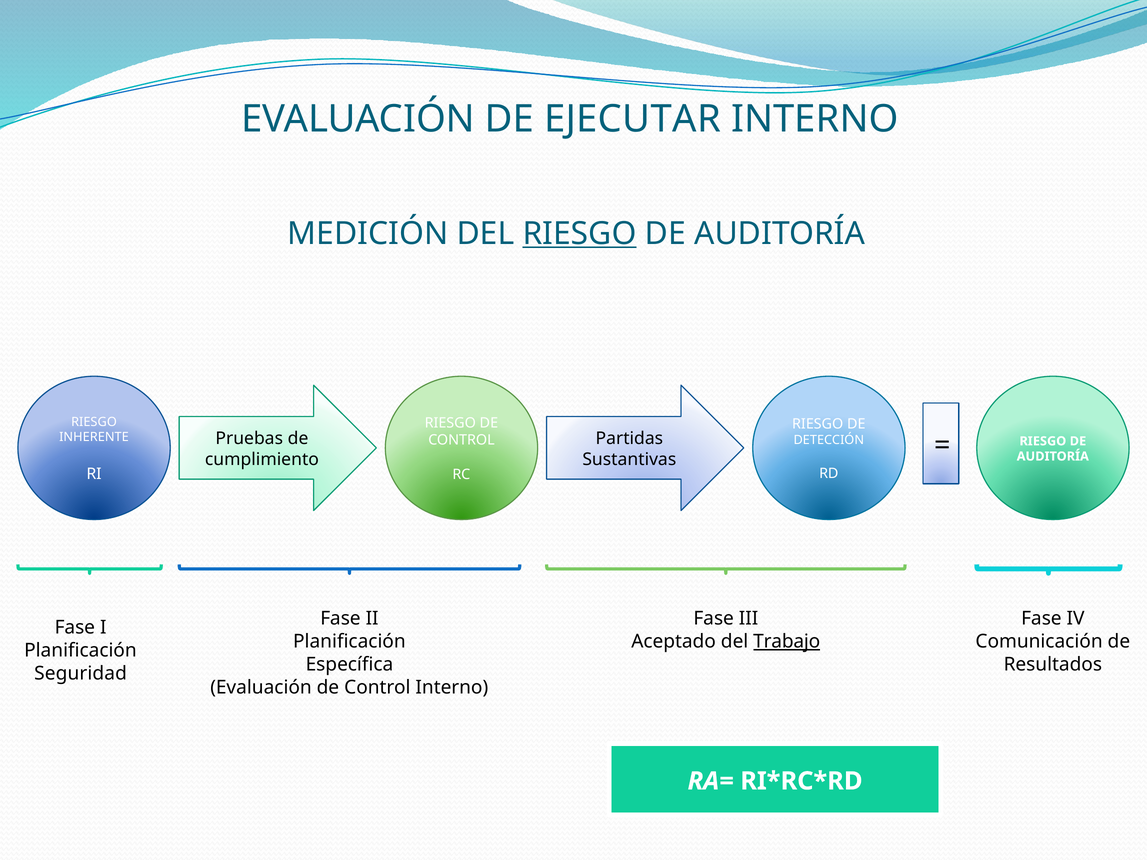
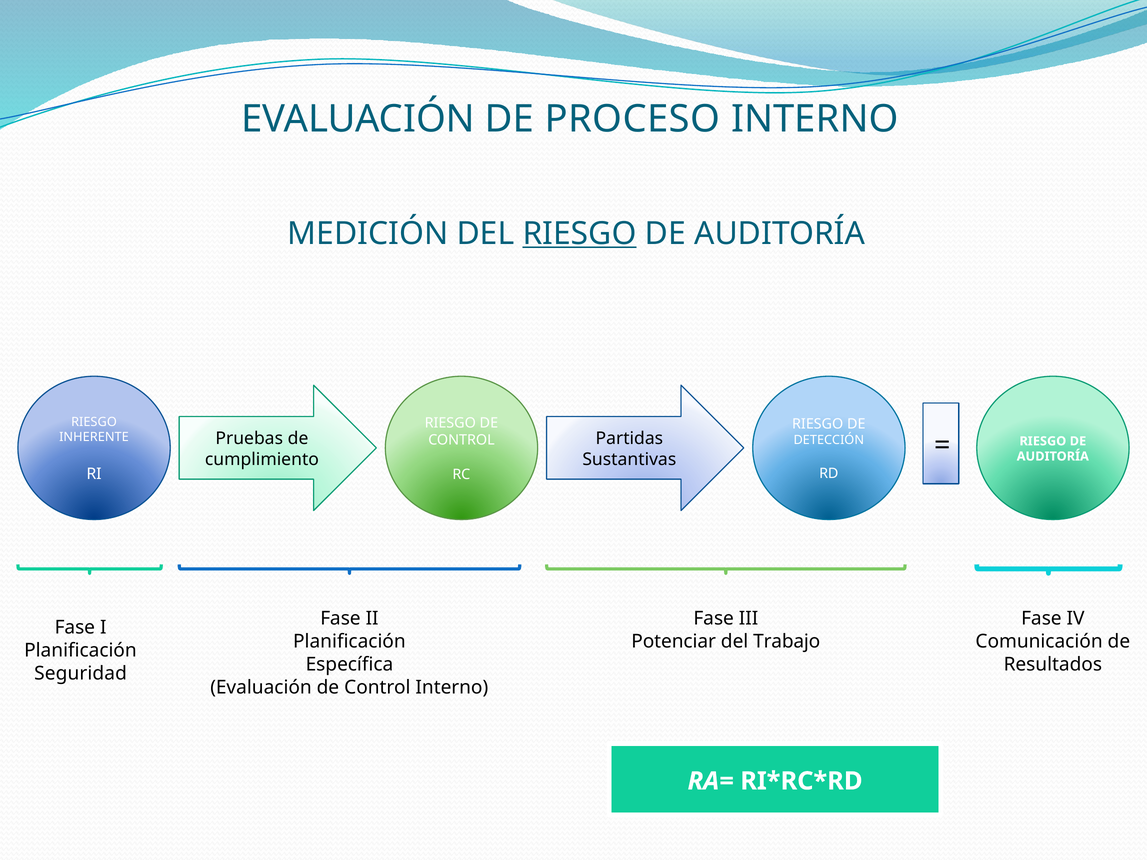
EJECUTAR: EJECUTAR -> PROCESO
Aceptado: Aceptado -> Potenciar
Trabajo underline: present -> none
